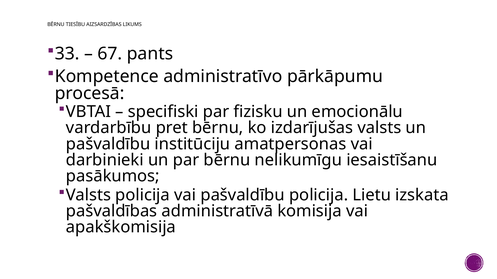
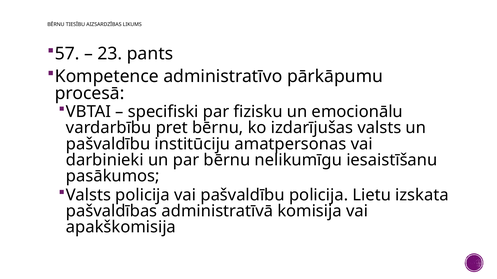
33: 33 -> 57
67: 67 -> 23
